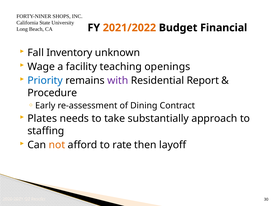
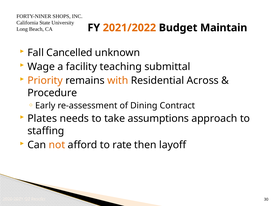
Financial: Financial -> Maintain
Inventory: Inventory -> Cancelled
openings: openings -> submittal
Priority colour: blue -> orange
with colour: purple -> orange
Report: Report -> Across
substantially: substantially -> assumptions
